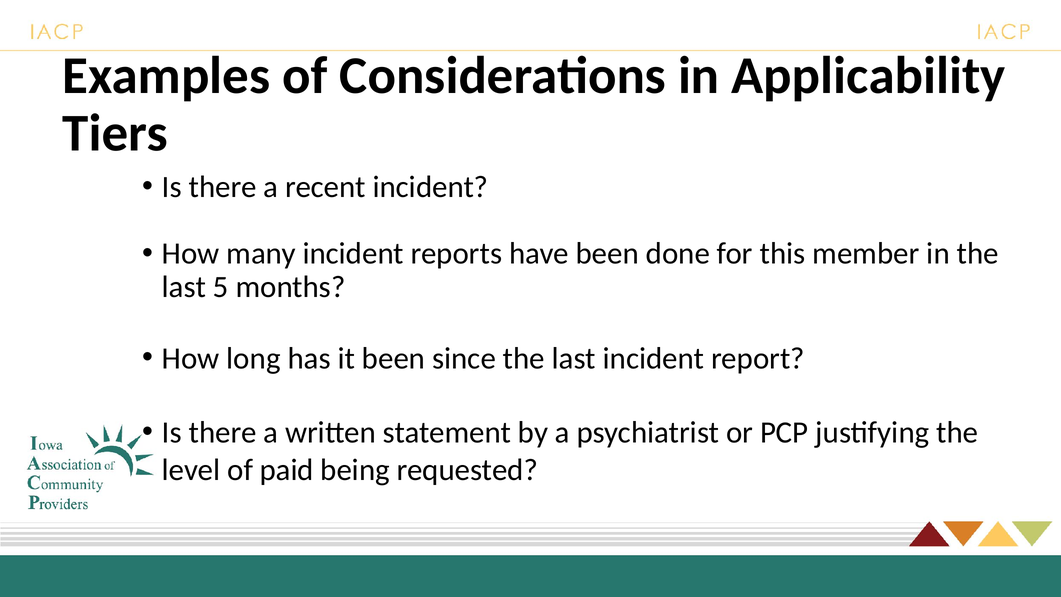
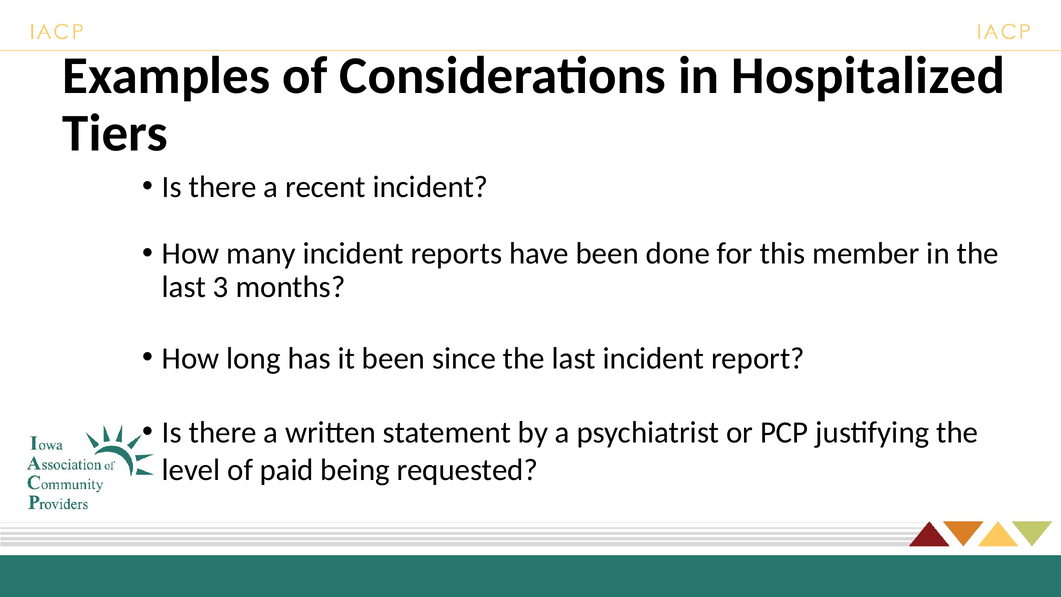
Applicability: Applicability -> Hospitalized
5: 5 -> 3
